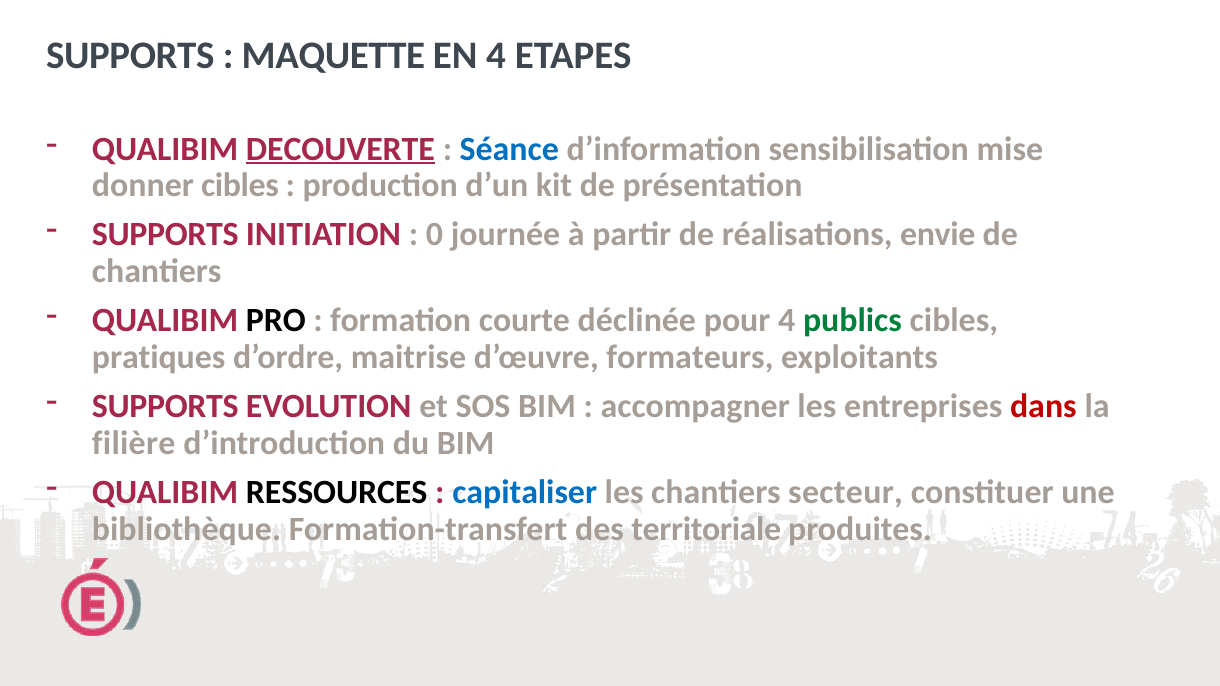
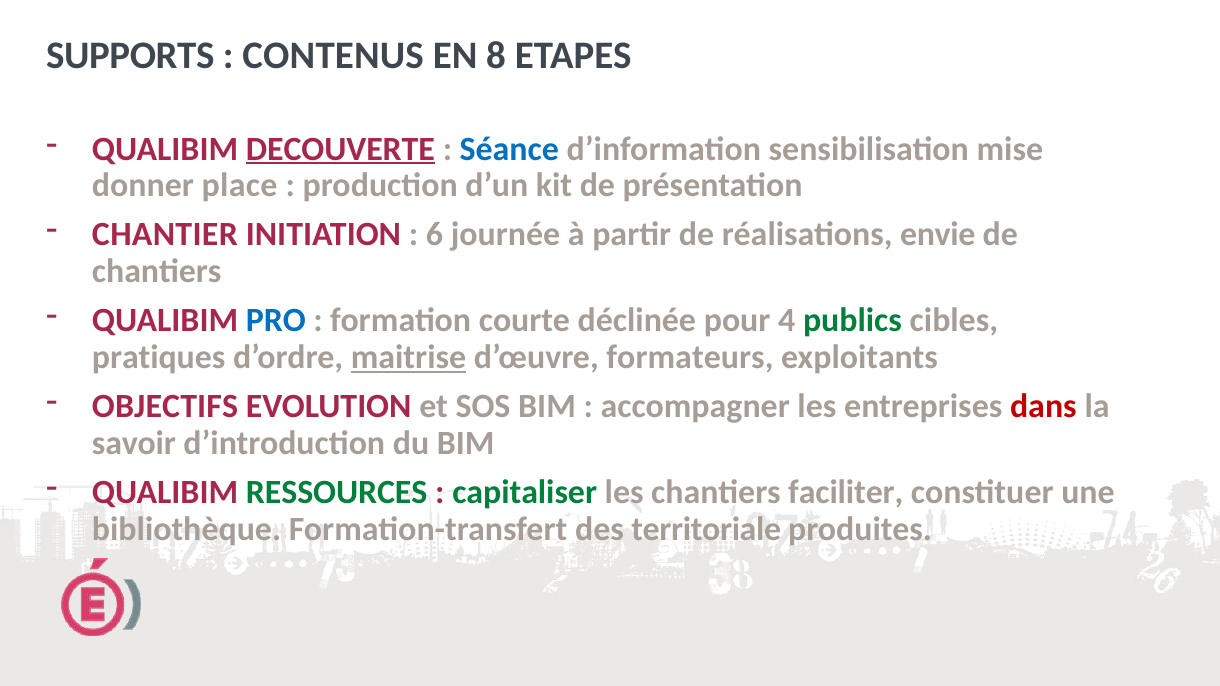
MAQUETTE: MAQUETTE -> CONTENUS
EN 4: 4 -> 8
donner cibles: cibles -> place
SUPPORTS at (165, 235): SUPPORTS -> CHANTIER
0: 0 -> 6
PRO colour: black -> blue
maitrise underline: none -> present
SUPPORTS at (165, 407): SUPPORTS -> OBJECTIFS
filière: filière -> savoir
RESSOURCES colour: black -> green
capitaliser colour: blue -> green
secteur: secteur -> faciliter
